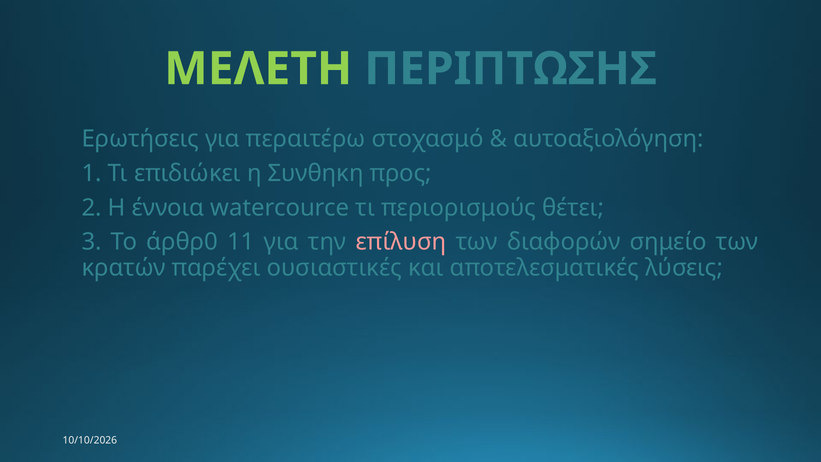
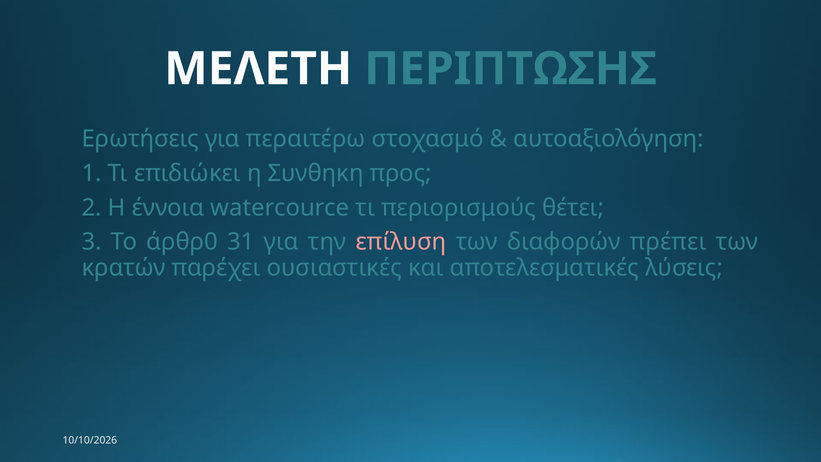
ΜΕΛΕΤΗ colour: light green -> white
11: 11 -> 31
σημείο: σημείο -> πρέπει
